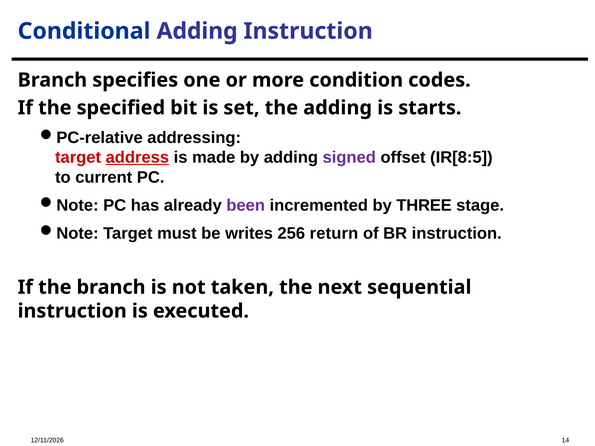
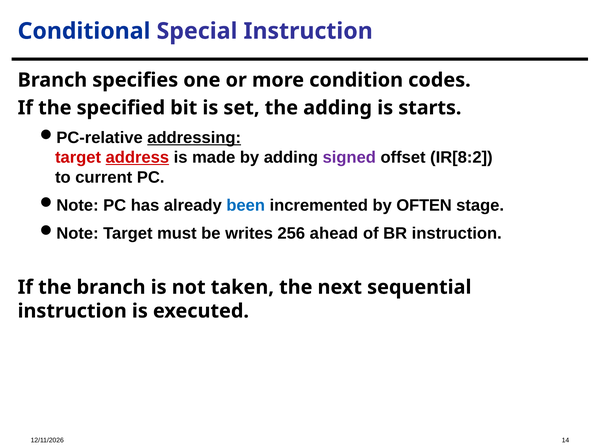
Conditional Adding: Adding -> Special
addressing underline: none -> present
IR[8:5: IR[8:5 -> IR[8:2
been colour: purple -> blue
THREE: THREE -> OFTEN
return: return -> ahead
